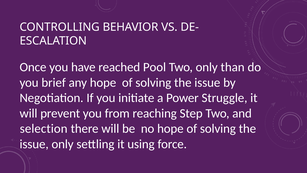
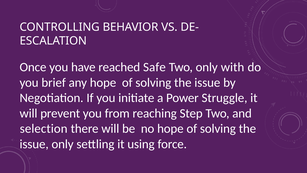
Pool: Pool -> Safe
than: than -> with
